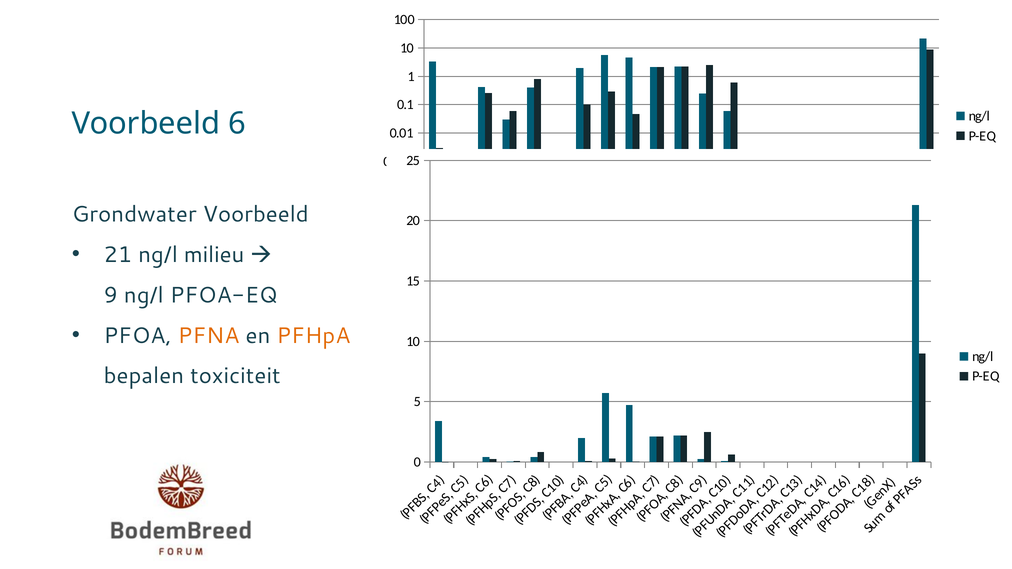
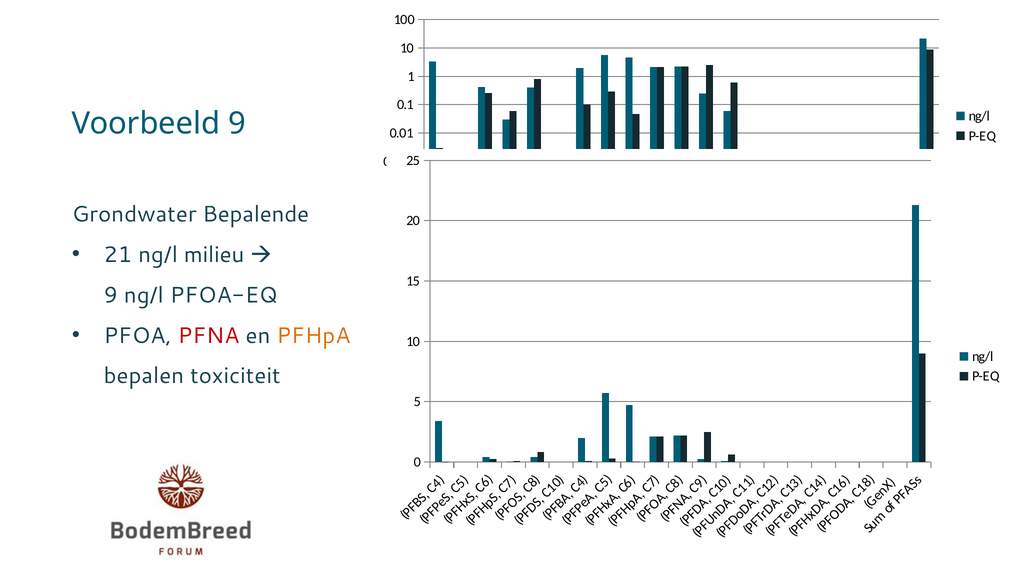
Voorbeeld 6: 6 -> 9
Grondwater Voorbeeld: Voorbeeld -> Bepalende
PFNA colour: orange -> red
